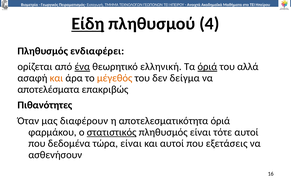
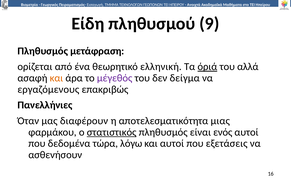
Είδη underline: present -> none
4: 4 -> 9
ενδιαφέρει: ενδιαφέρει -> μετάφραση
ένα underline: present -> none
μέγεθός colour: orange -> purple
αποτελέσματα: αποτελέσματα -> εργαζόμενους
Πιθανότητες: Πιθανότητες -> Πανελλήνιες
αποτελεσματικότητα όριά: όριά -> μιας
τότε: τότε -> ενός
τώρα είναι: είναι -> λόγω
